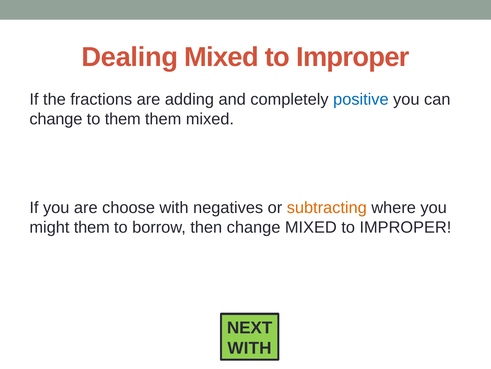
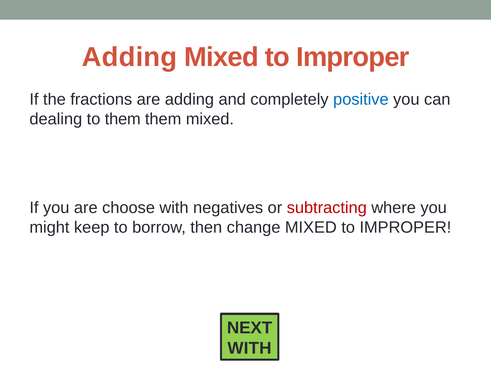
Dealing at (130, 57): Dealing -> Adding
change at (56, 119): change -> dealing
subtracting colour: orange -> red
might them: them -> keep
